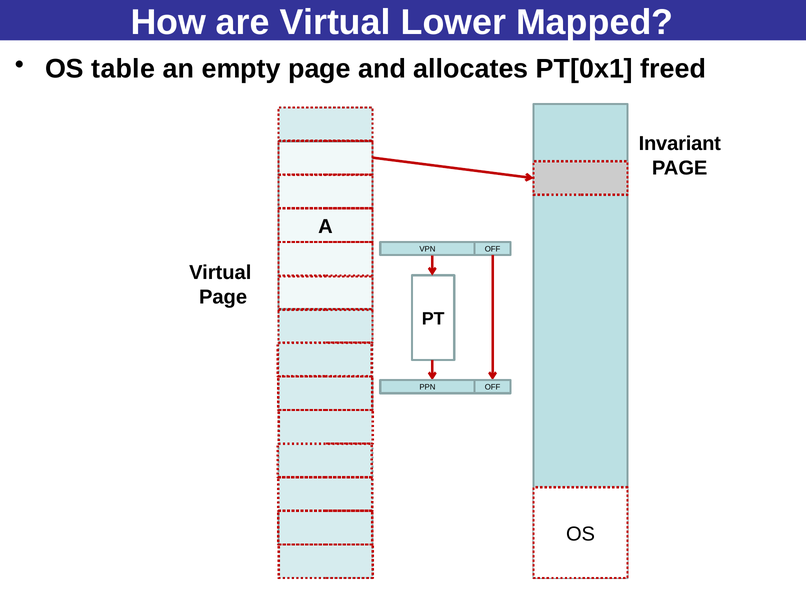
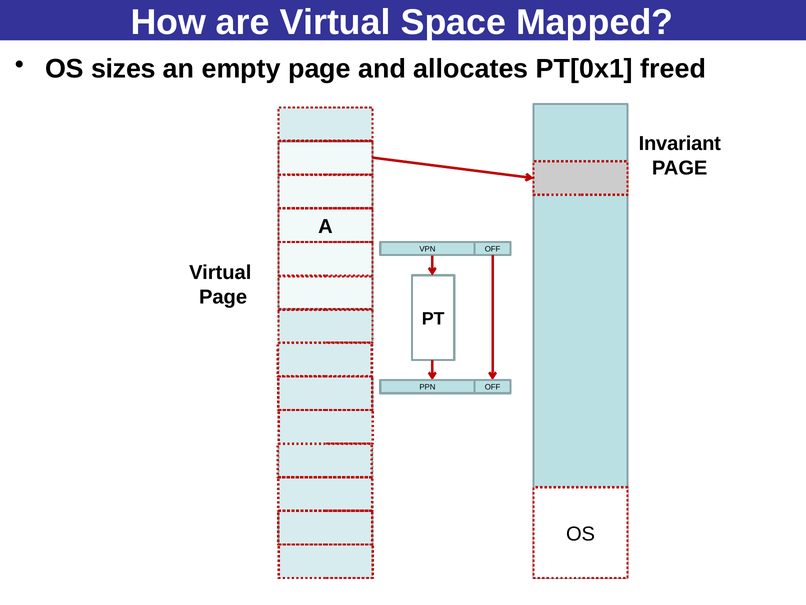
Lower: Lower -> Space
table: table -> sizes
